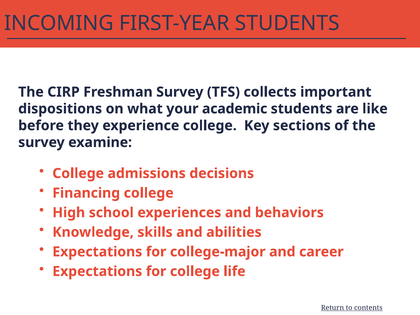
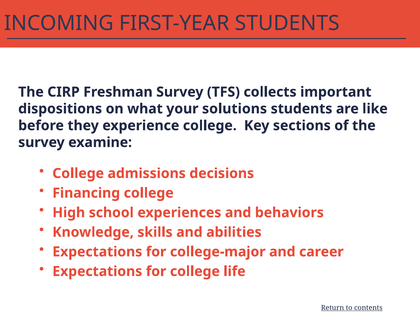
academic: academic -> solutions
